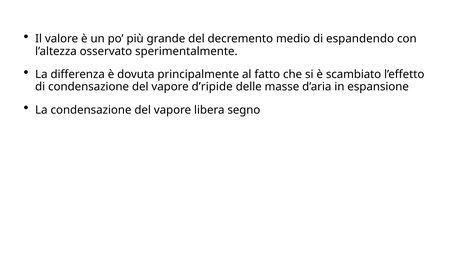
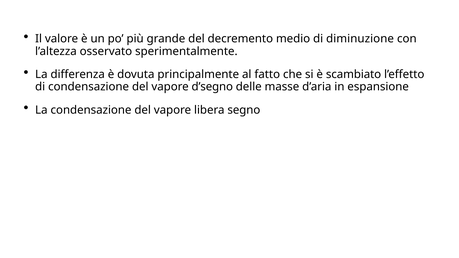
espandendo: espandendo -> diminuzione
d’ripide: d’ripide -> d’segno
